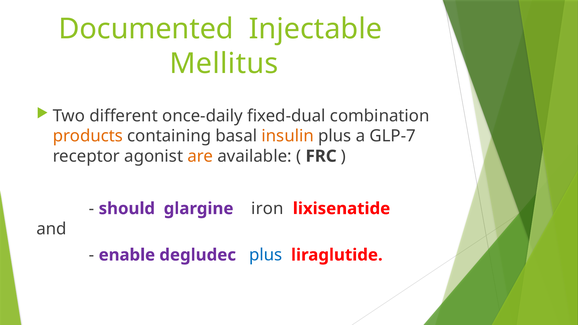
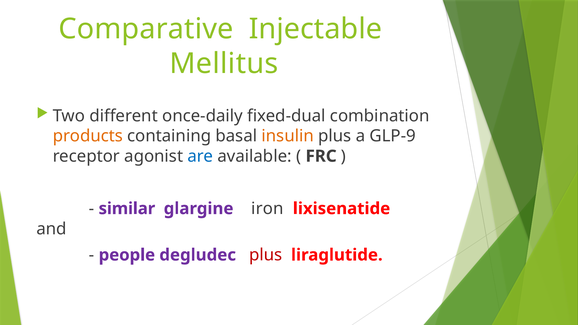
Documented: Documented -> Comparative
GLP-7: GLP-7 -> GLP-9
are colour: orange -> blue
should: should -> similar
enable: enable -> people
plus at (266, 255) colour: blue -> red
